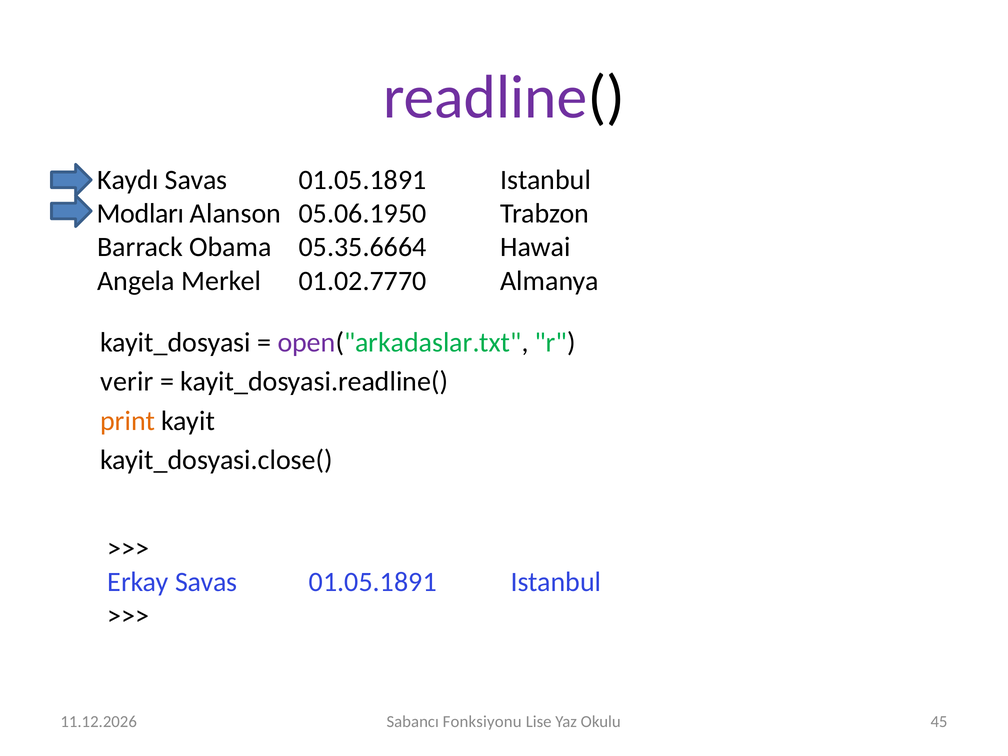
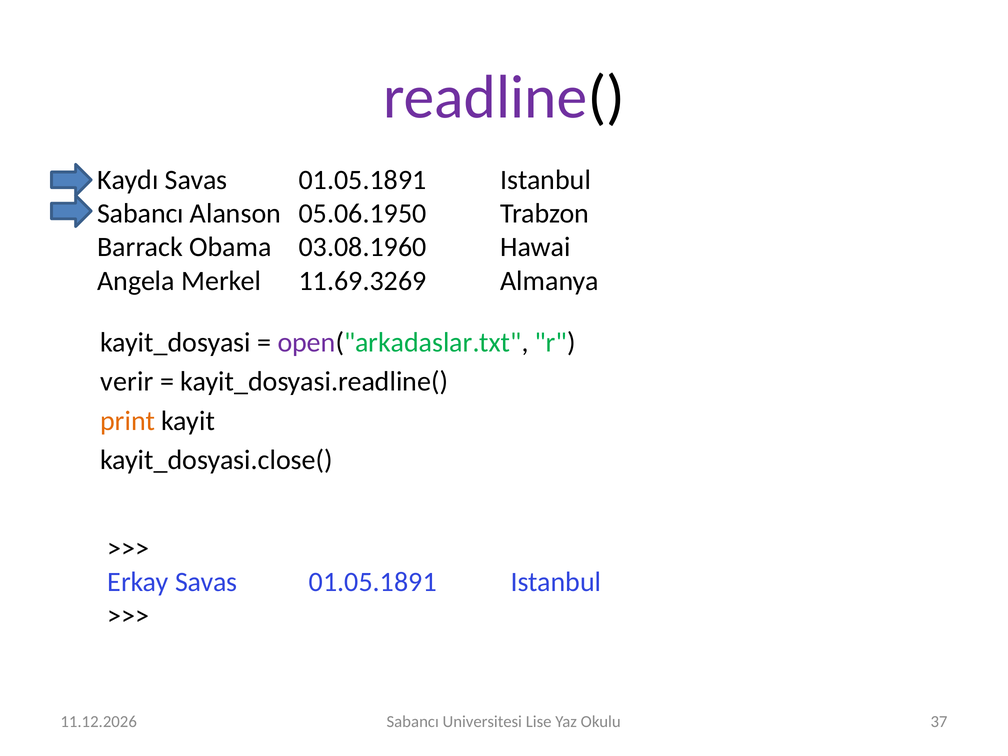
Modları at (140, 214): Modları -> Sabancı
05.35.6664: 05.35.6664 -> 03.08.1960
01.02.7770: 01.02.7770 -> 11.69.3269
Fonksiyonu: Fonksiyonu -> Universitesi
45: 45 -> 37
